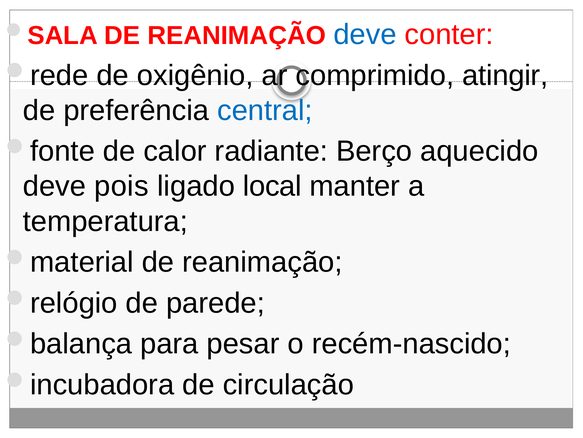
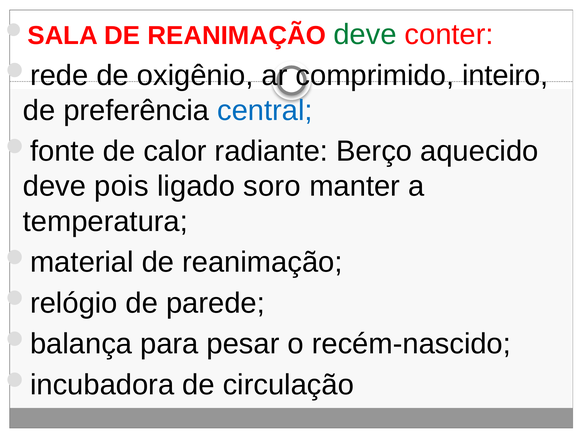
deve at (365, 34) colour: blue -> green
atingir: atingir -> inteiro
local: local -> soro
